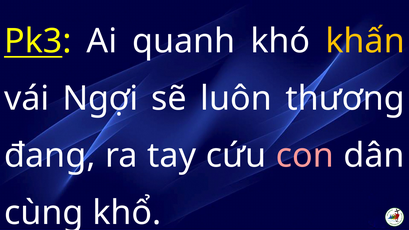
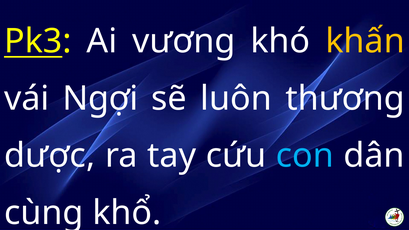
quanh: quanh -> vương
đang: đang -> dược
con colour: pink -> light blue
